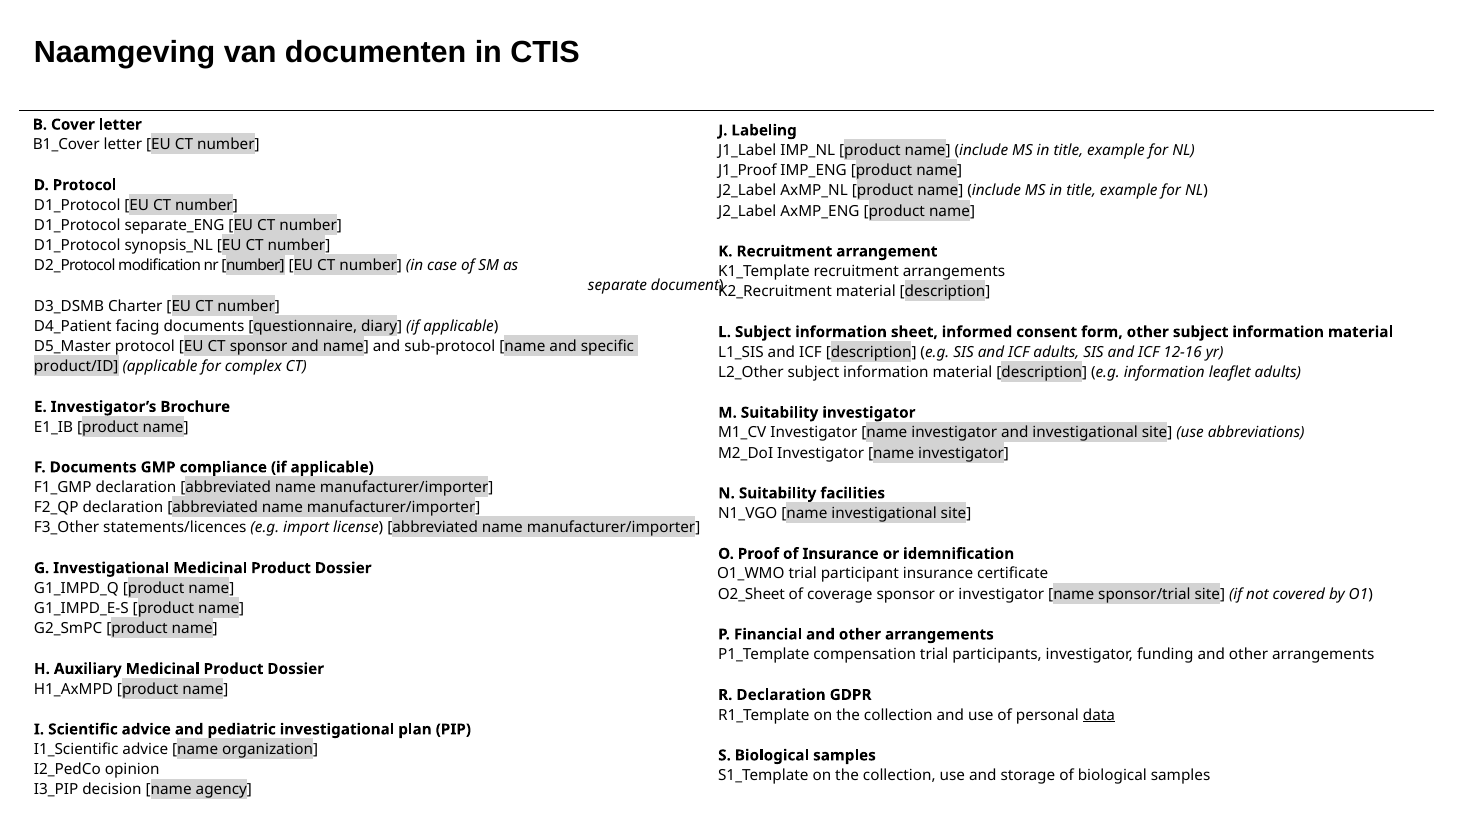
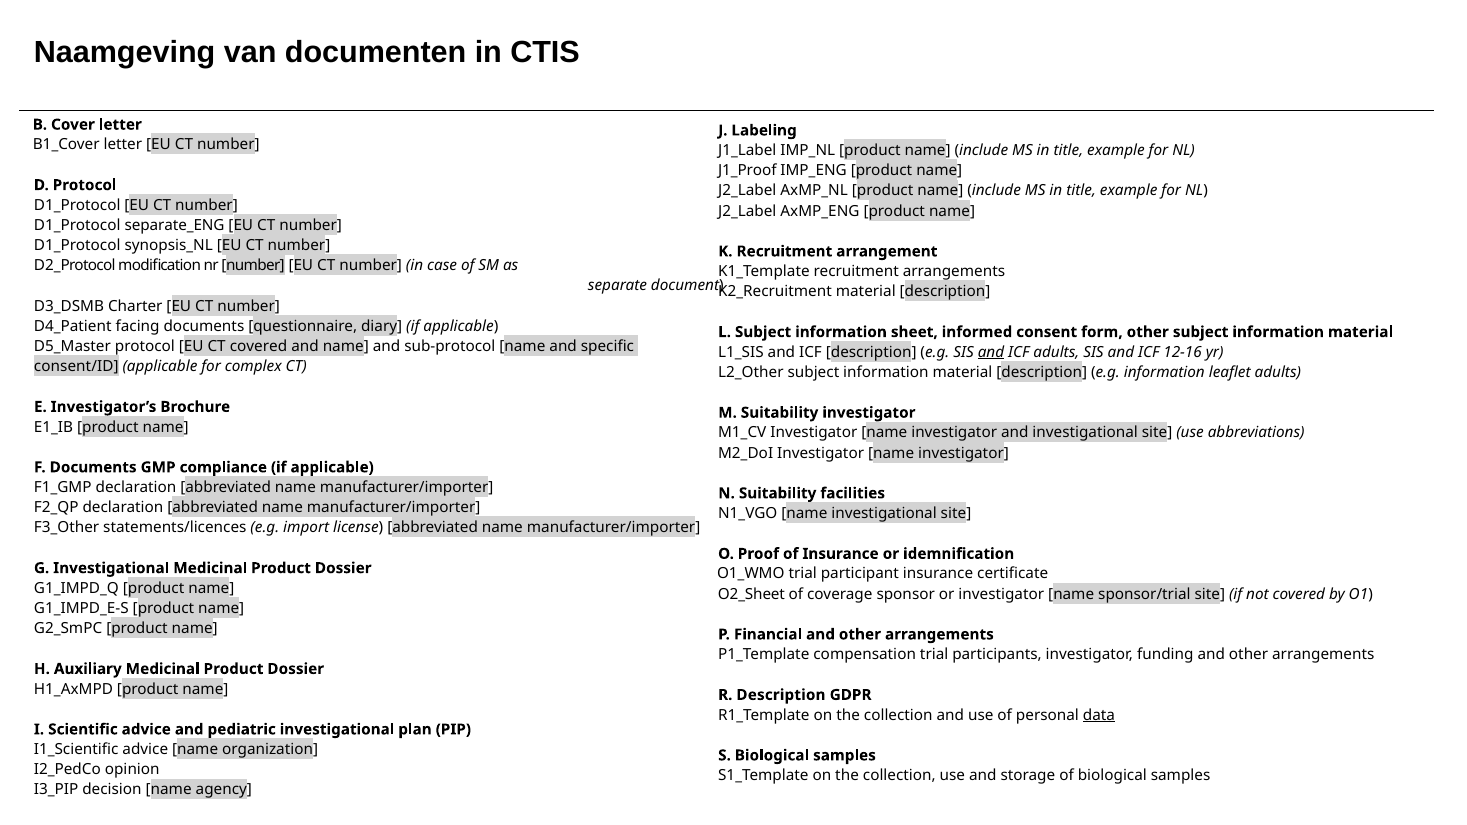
CT sponsor: sponsor -> covered
and at (991, 352) underline: none -> present
product/ID: product/ID -> consent/ID
R Declaration: Declaration -> Description
